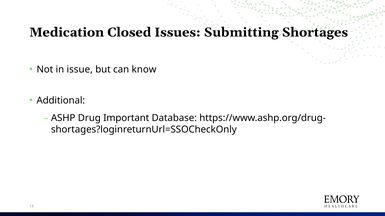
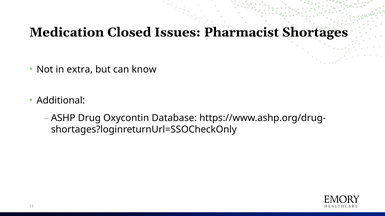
Submitting: Submitting -> Pharmacist
issue: issue -> extra
Important: Important -> Oxycontin
